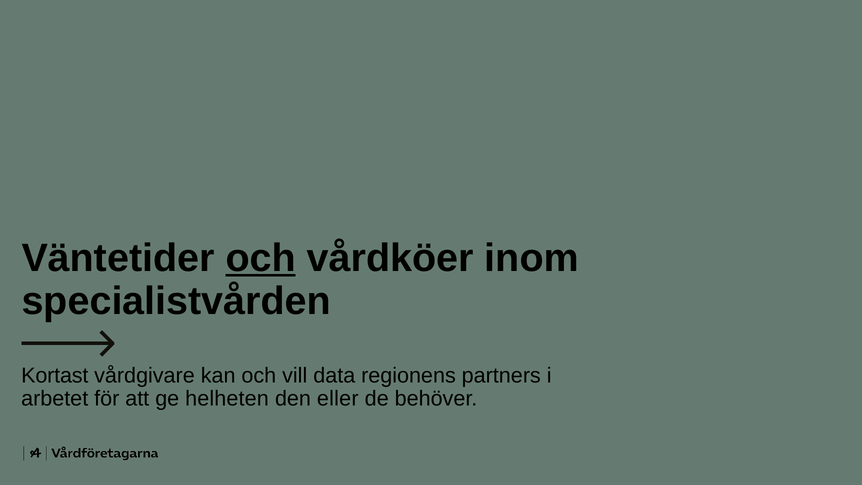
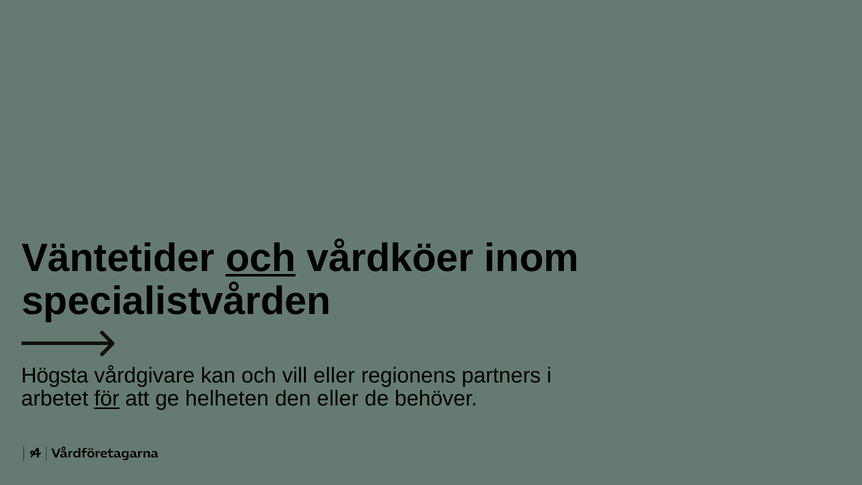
Kortast: Kortast -> Högsta
vill data: data -> eller
för underline: none -> present
